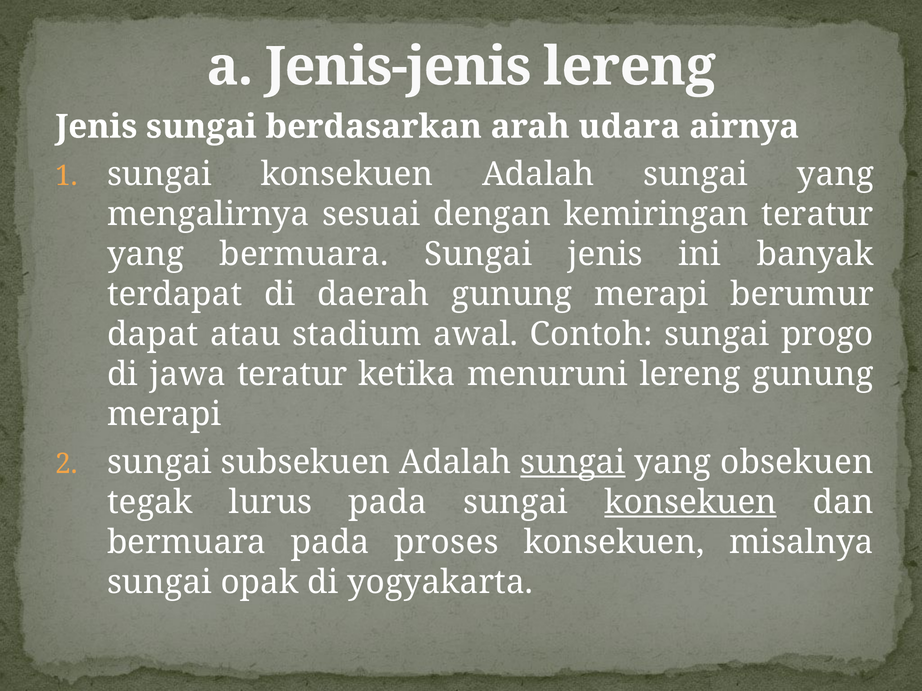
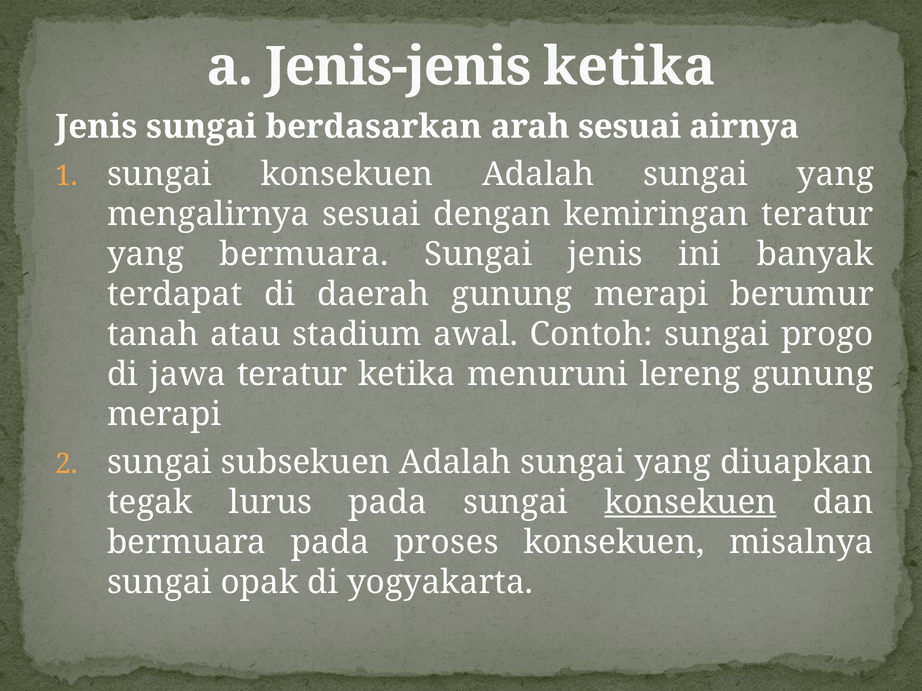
Jenis-jenis lereng: lereng -> ketika
arah udara: udara -> sesuai
dapat: dapat -> tanah
sungai at (573, 463) underline: present -> none
obsekuen: obsekuen -> diuapkan
